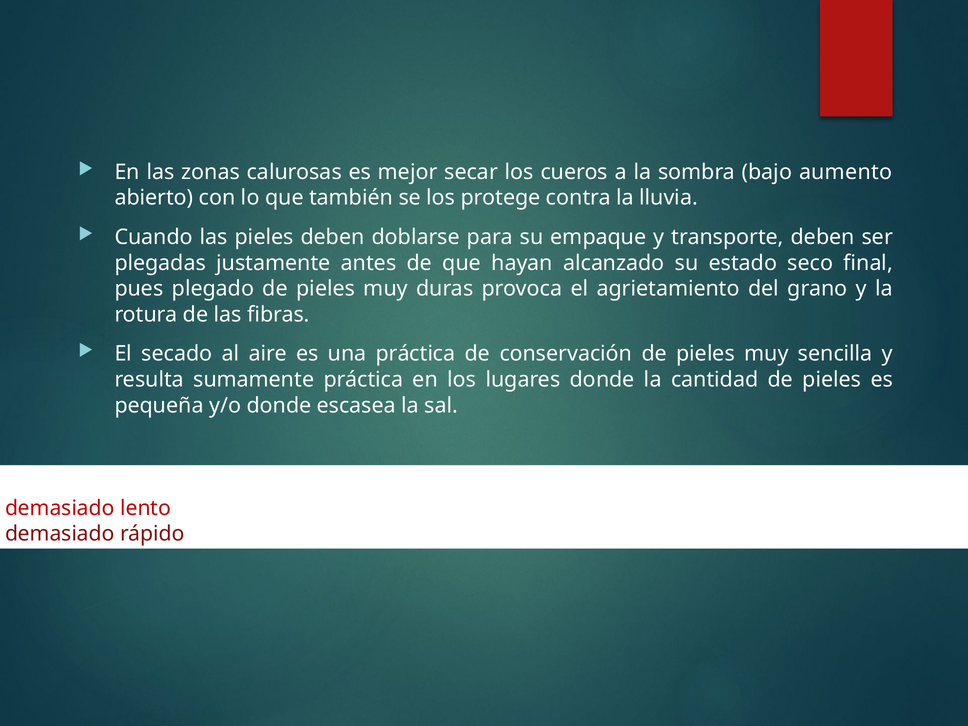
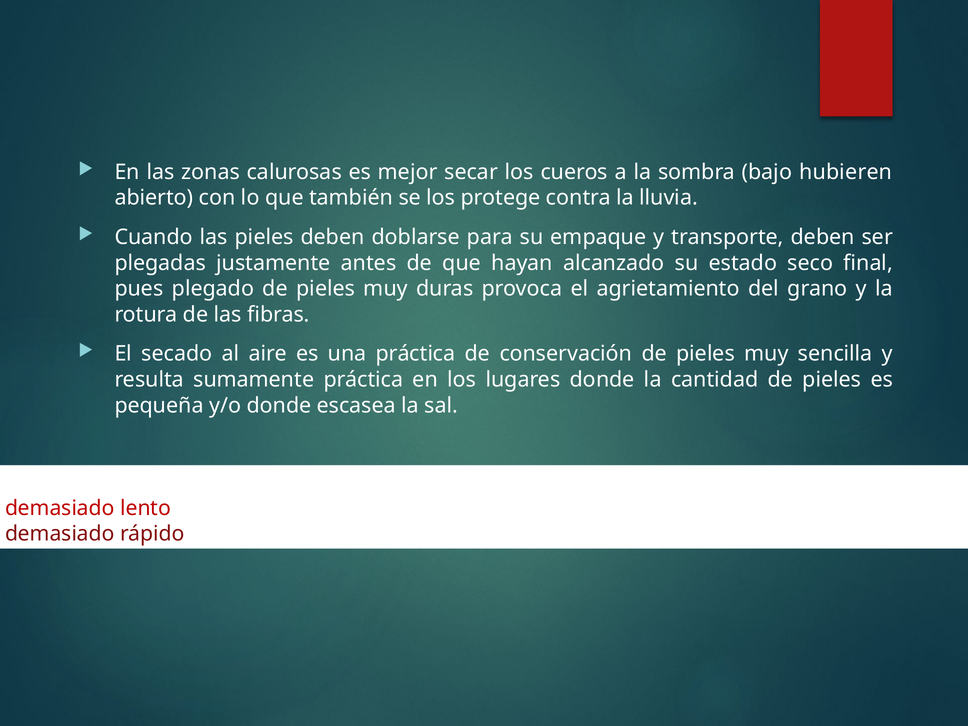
aumento: aumento -> hubieren
